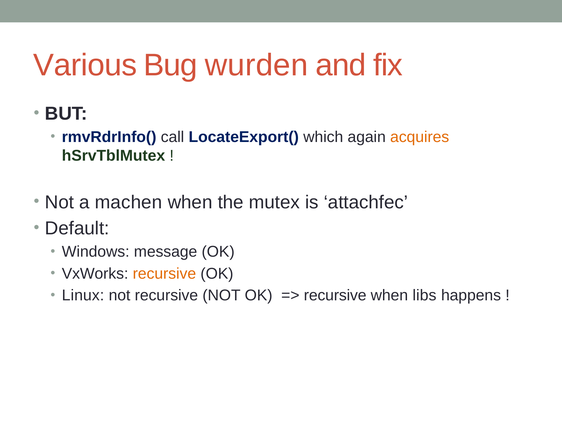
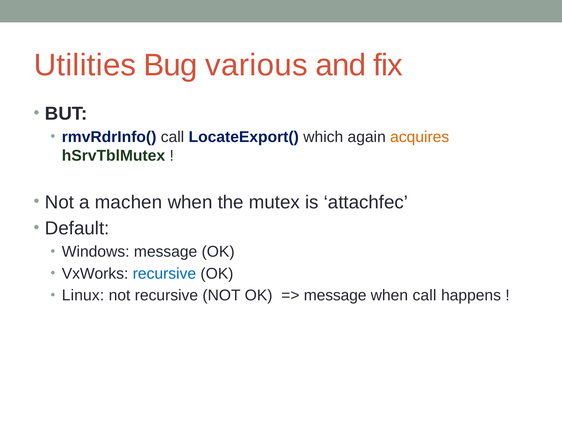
Various: Various -> Utilities
wurden: wurden -> various
recursive at (164, 274) colour: orange -> blue
recursive at (335, 296): recursive -> message
when libs: libs -> call
